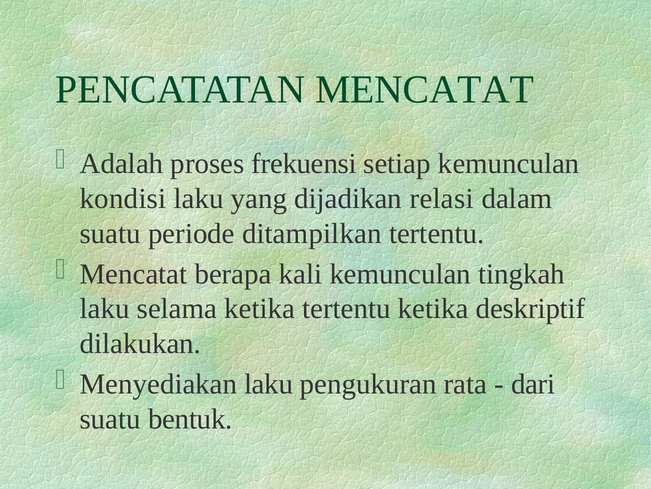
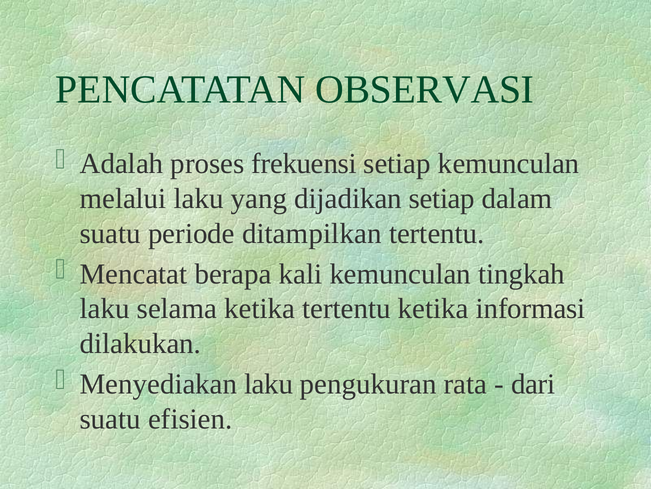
PENCATATAN MENCATAT: MENCATAT -> OBSERVASI
kondisi: kondisi -> melalui
dijadikan relasi: relasi -> setiap
deskriptif: deskriptif -> informasi
bentuk: bentuk -> efisien
